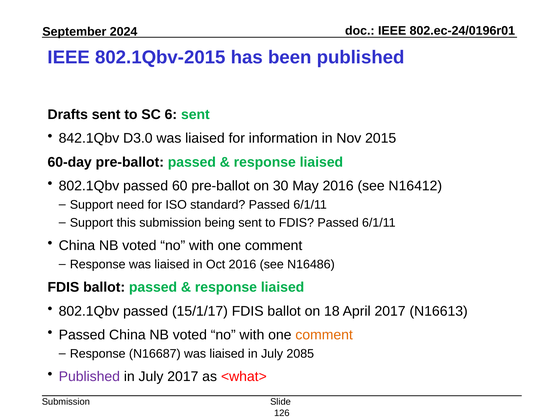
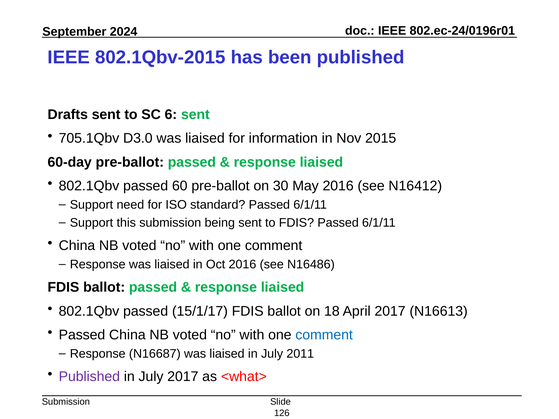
842.1Qbv: 842.1Qbv -> 705.1Qbv
comment at (324, 335) colour: orange -> blue
2085: 2085 -> 2011
